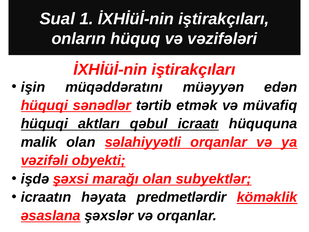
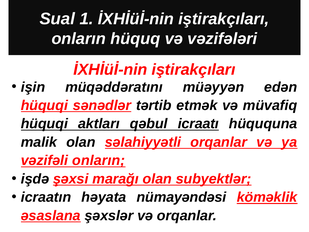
vəzifəli obyekti: obyekti -> onların
predmetlərdir: predmetlərdir -> nümayəndəsi
